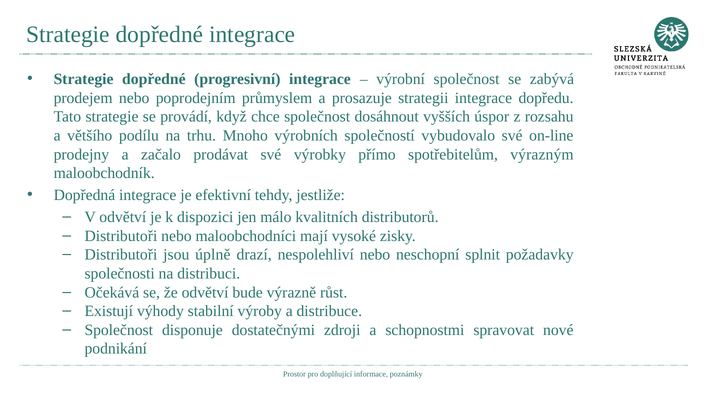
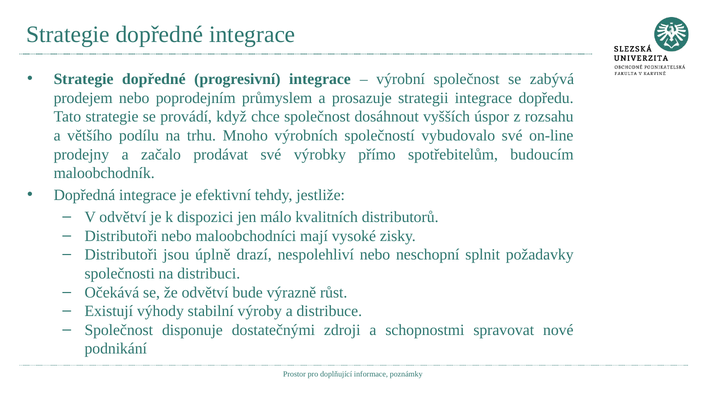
výrazným: výrazným -> budoucím
